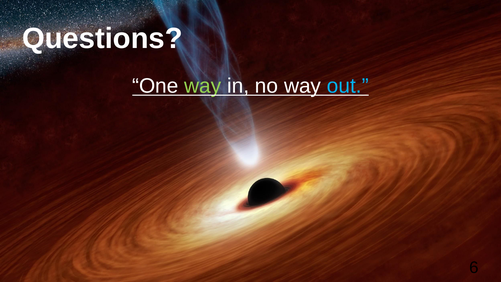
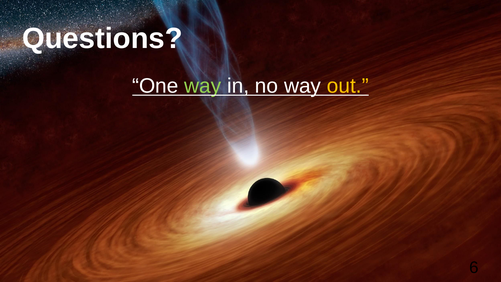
out colour: light blue -> yellow
